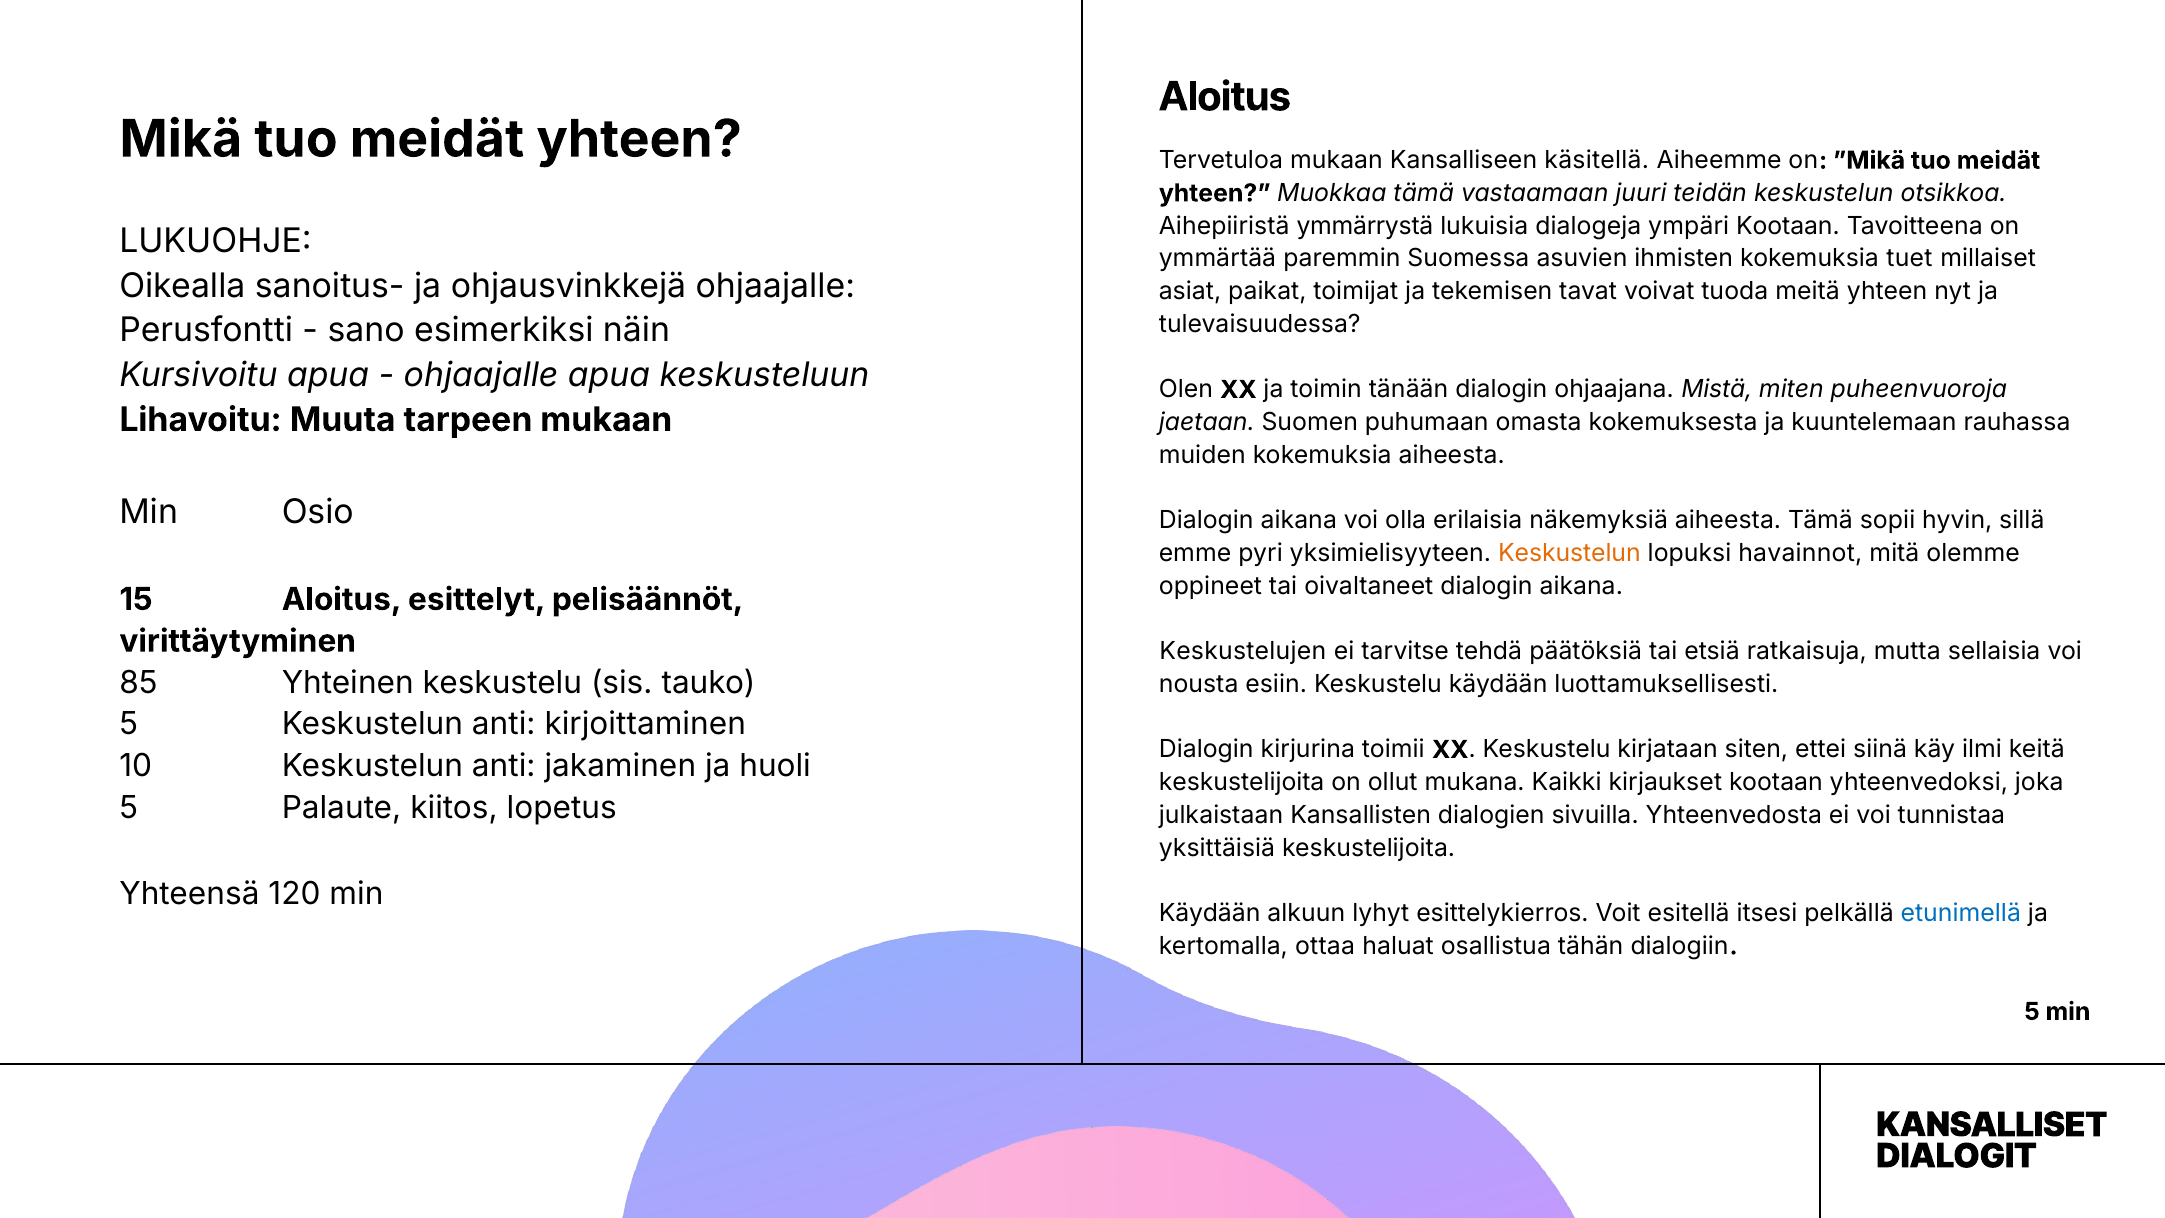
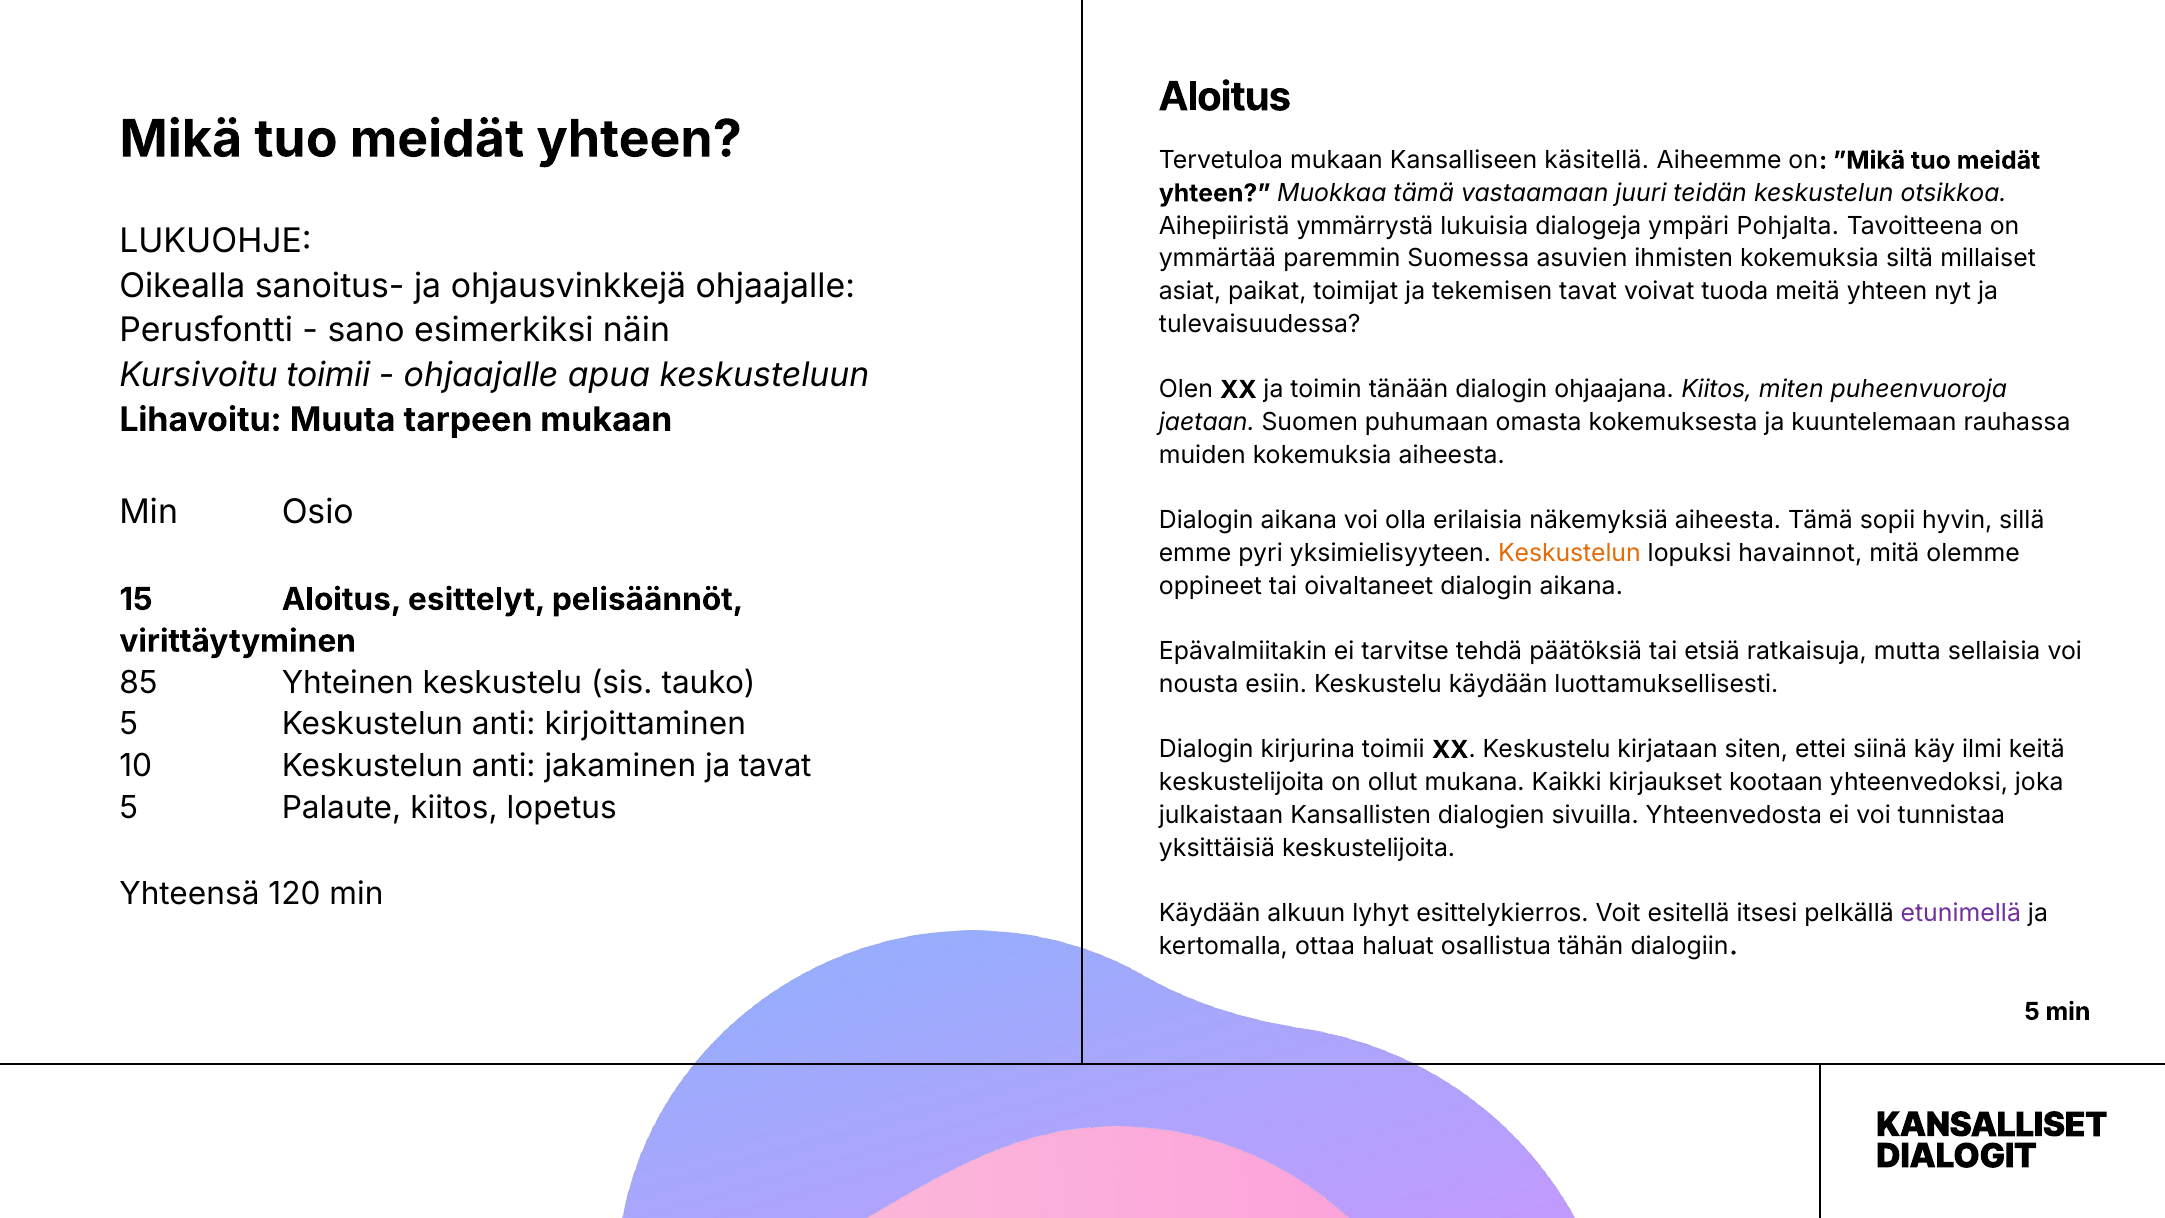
ympäri Kootaan: Kootaan -> Pohjalta
tuet: tuet -> siltä
Kursivoitu apua: apua -> toimii
ohjaajana Mistä: Mistä -> Kiitos
Keskustelujen: Keskustelujen -> Epävalmiitakin
ja huoli: huoli -> tavat
etunimellä colour: blue -> purple
